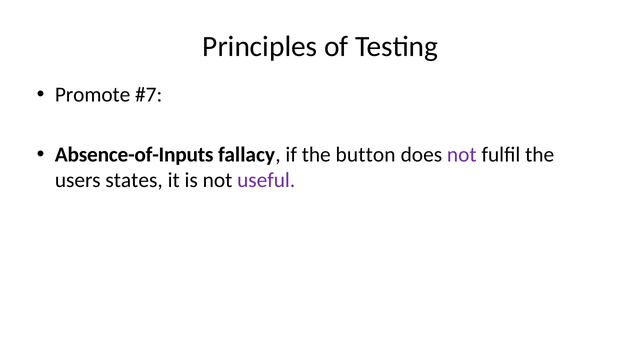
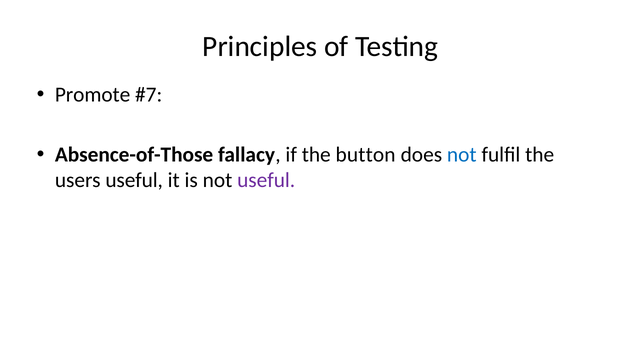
Absence-of-Inputs: Absence-of-Inputs -> Absence-of-Those
not at (462, 155) colour: purple -> blue
users states: states -> useful
